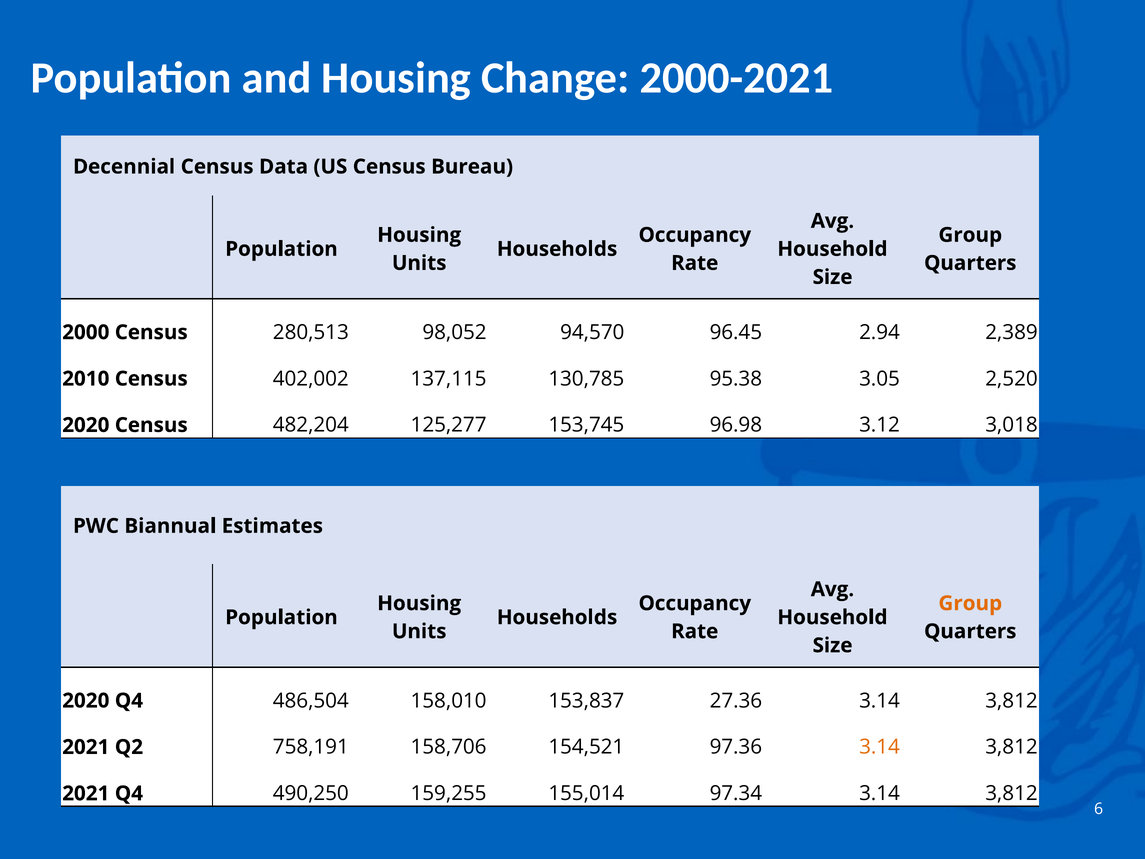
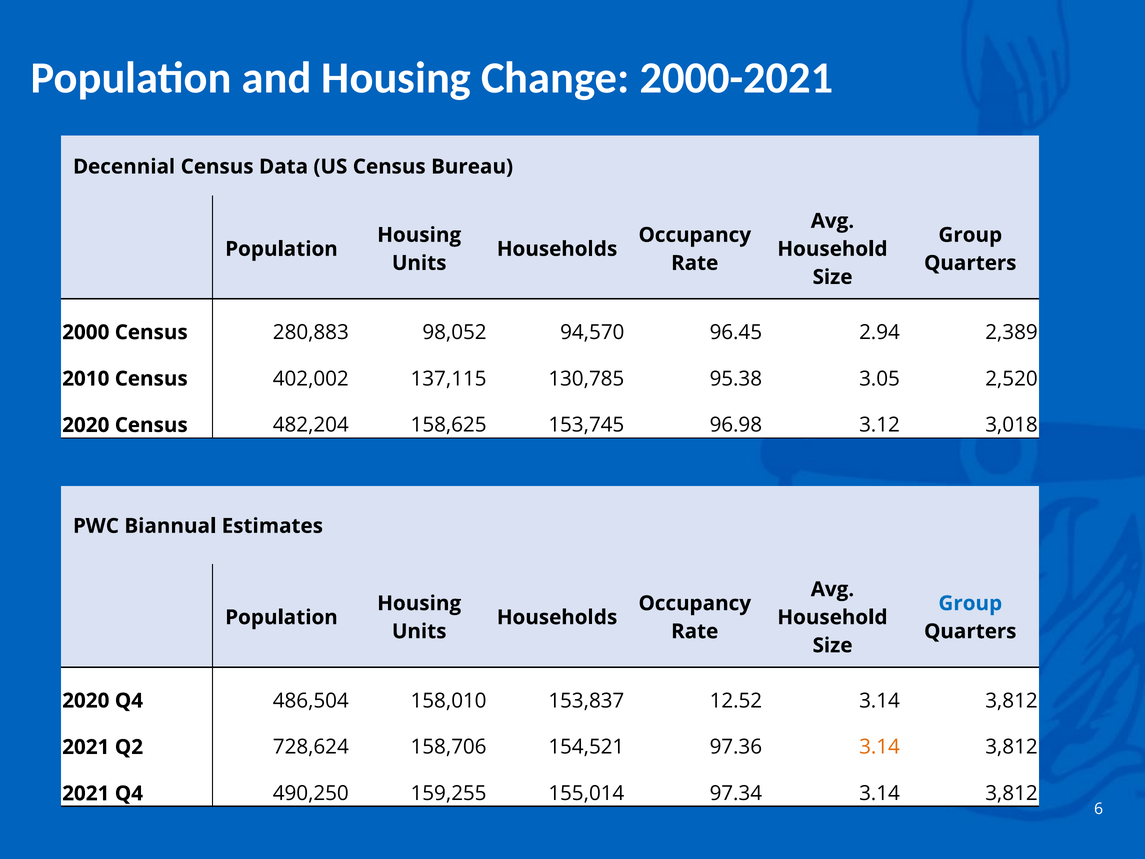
280,513: 280,513 -> 280,883
125,277: 125,277 -> 158,625
Group at (970, 603) colour: orange -> blue
27.36: 27.36 -> 12.52
758,191: 758,191 -> 728,624
